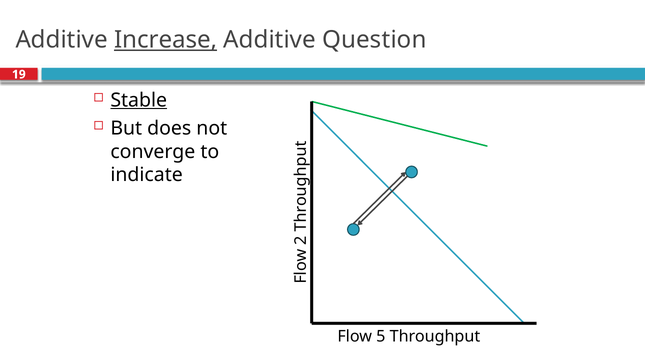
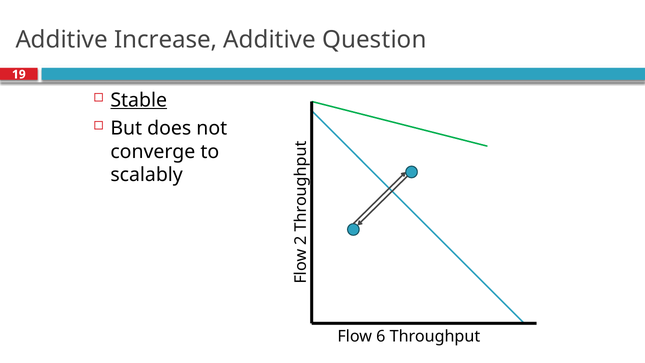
Increase underline: present -> none
indicate: indicate -> scalably
5: 5 -> 6
